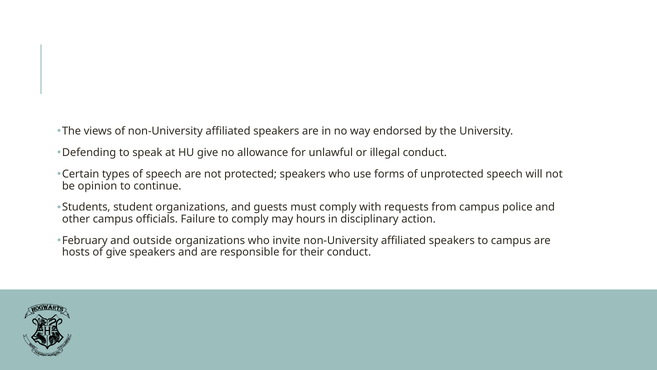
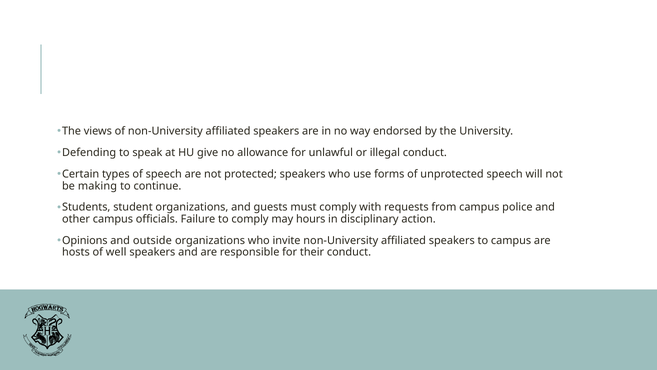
opinion: opinion -> making
February: February -> Opinions
of give: give -> well
